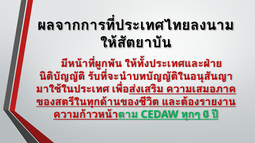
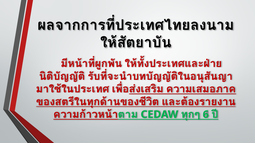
0: 0 -> 6
